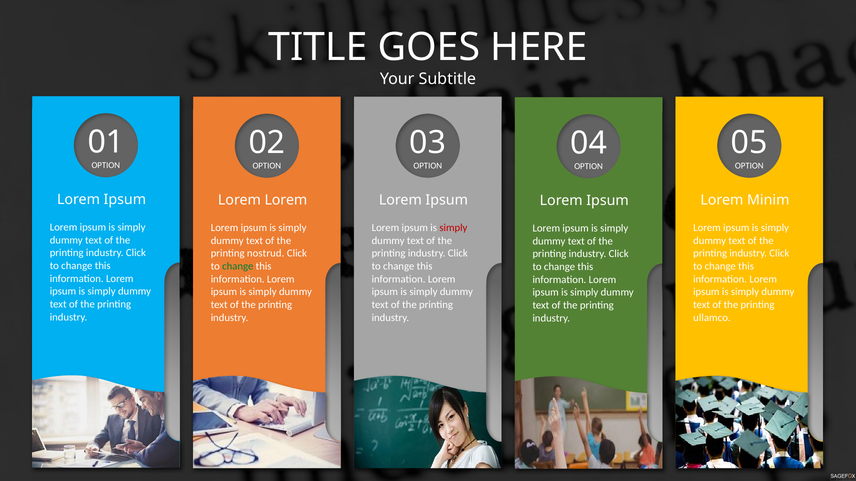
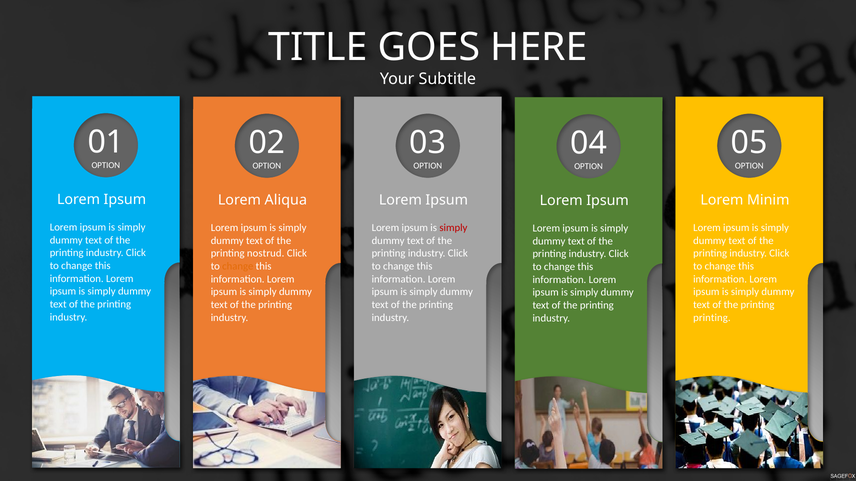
Lorem at (286, 200): Lorem -> Aliqua
change at (238, 267) colour: green -> orange
ullamco at (712, 318): ullamco -> printing
